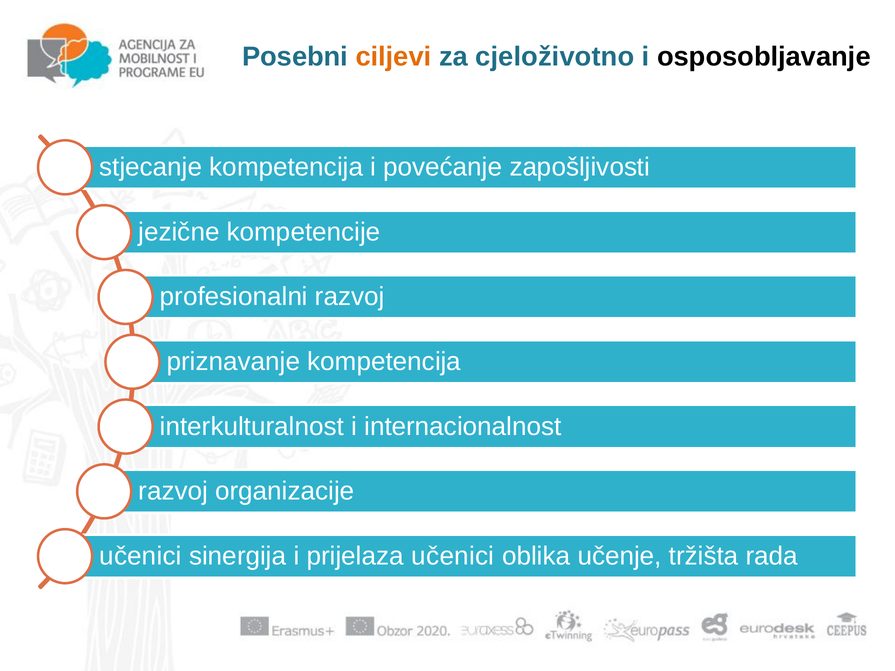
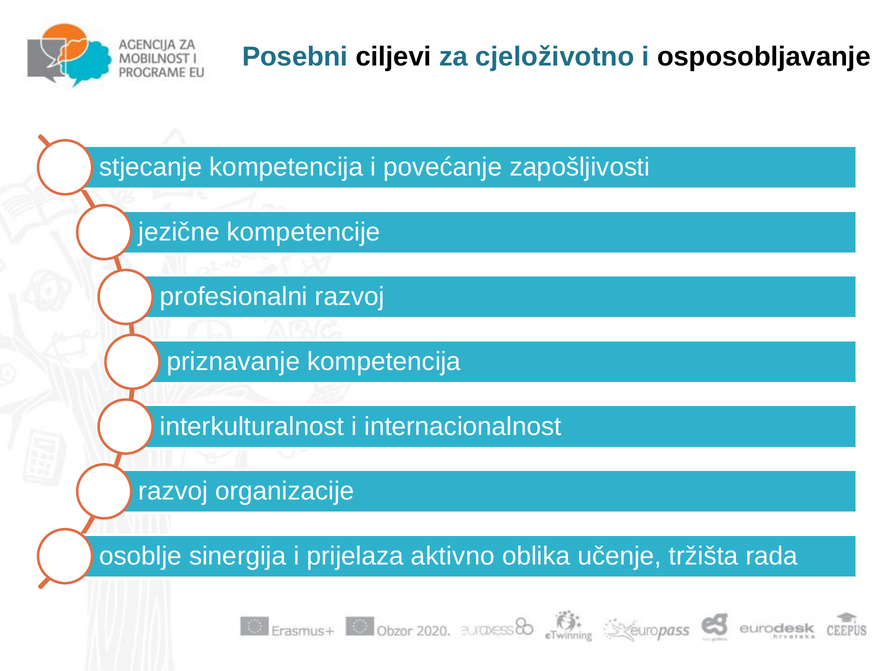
ciljevi colour: orange -> black
učenici at (141, 556): učenici -> osoblje
prijelaza učenici: učenici -> aktivno
